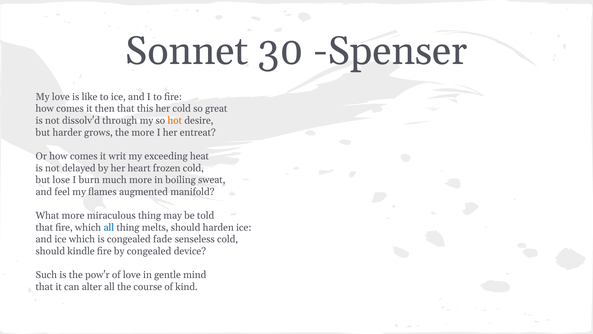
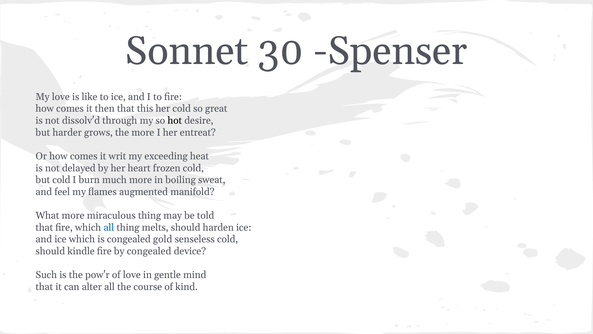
hot colour: orange -> black
but lose: lose -> cold
fade: fade -> gold
